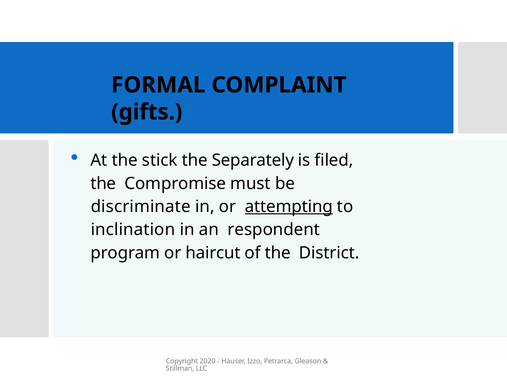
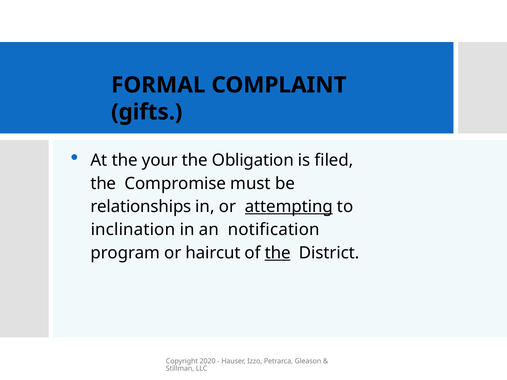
stick: stick -> your
Separately: Separately -> Obligation
discriminate: discriminate -> relationships
respondent: respondent -> notification
the at (278, 253) underline: none -> present
